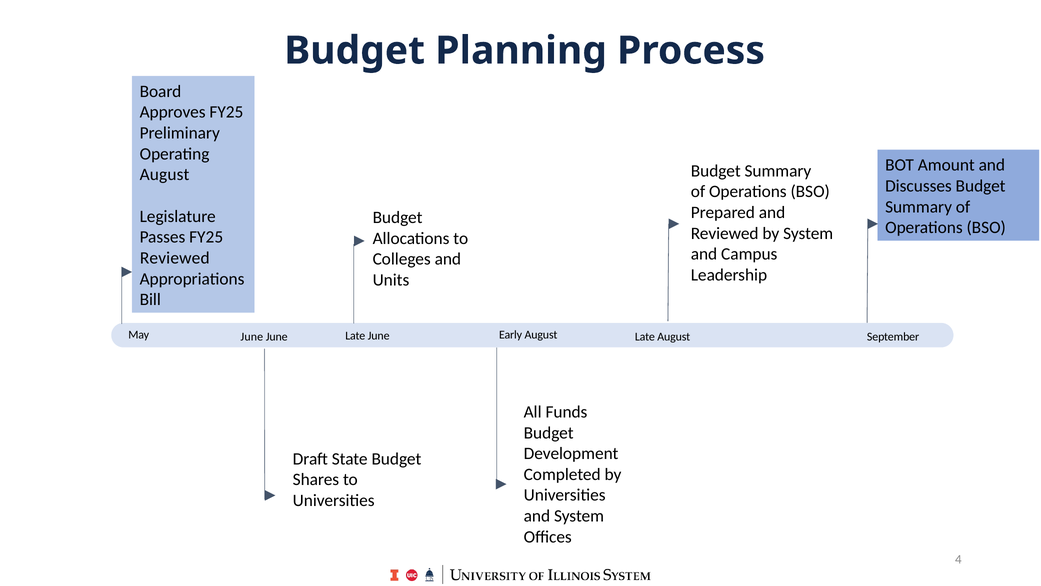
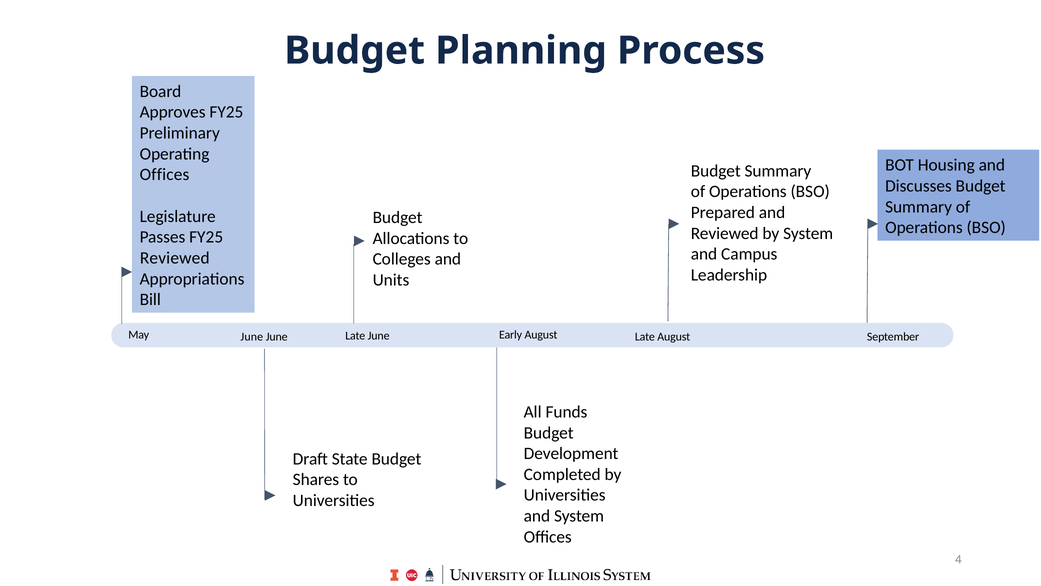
Amount: Amount -> Housing
August at (165, 175): August -> Offices
